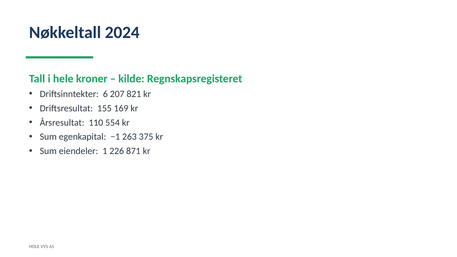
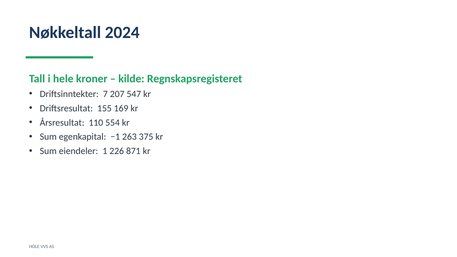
6: 6 -> 7
821: 821 -> 547
